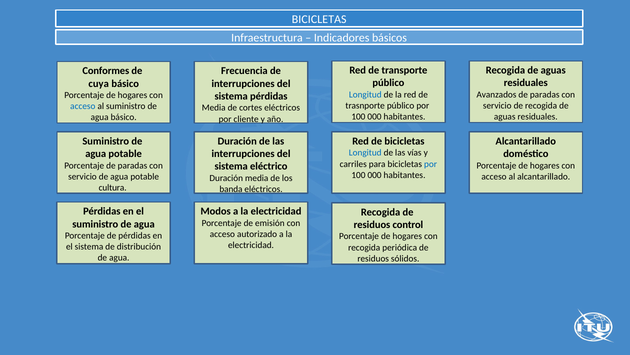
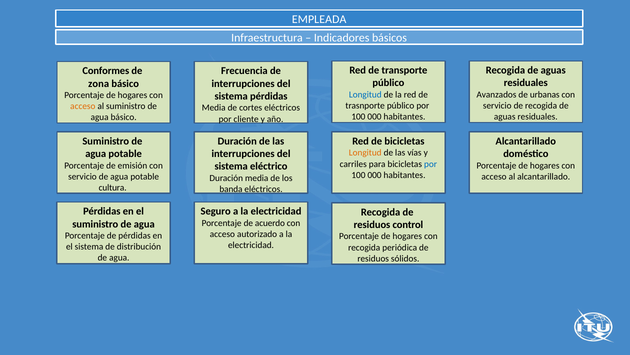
BICICLETAS at (319, 19): BICICLETAS -> EMPLEADA
cuya: cuya -> zona
paradas at (545, 94): paradas -> urbanas
acceso at (83, 106) colour: blue -> orange
Longitud at (365, 153) colour: blue -> orange
Porcentaje de paradas: paradas -> emisión
Modos: Modos -> Seguro
emisión: emisión -> acuerdo
